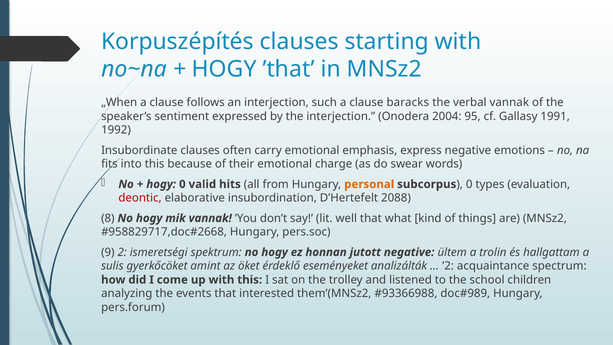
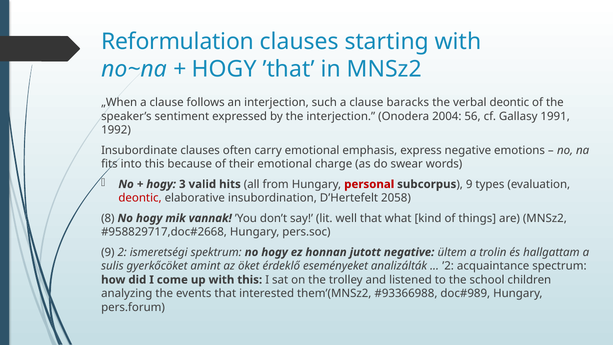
Korpuszépítés: Korpuszépítés -> Reformulation
verbal vannak: vannak -> deontic
95: 95 -> 56
hogy 0: 0 -> 3
personal colour: orange -> red
0 at (469, 184): 0 -> 9
2088: 2088 -> 2058
